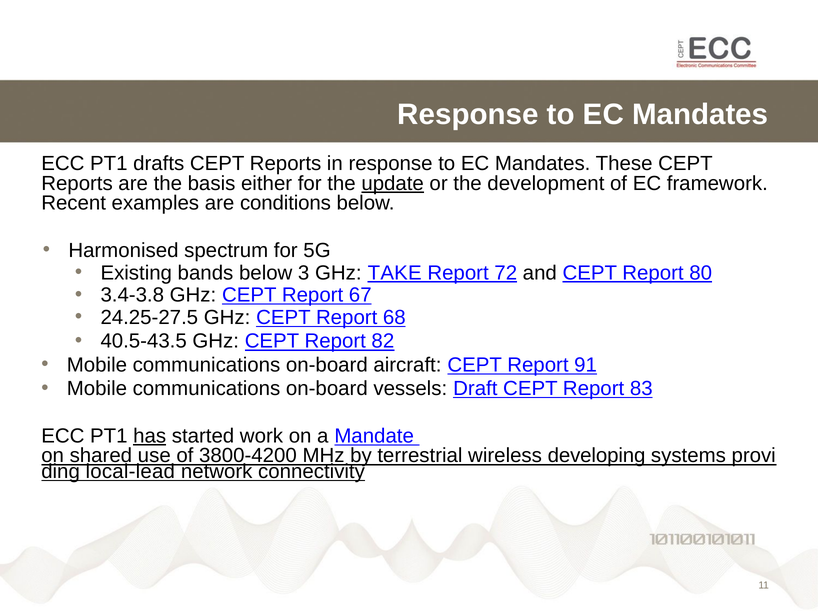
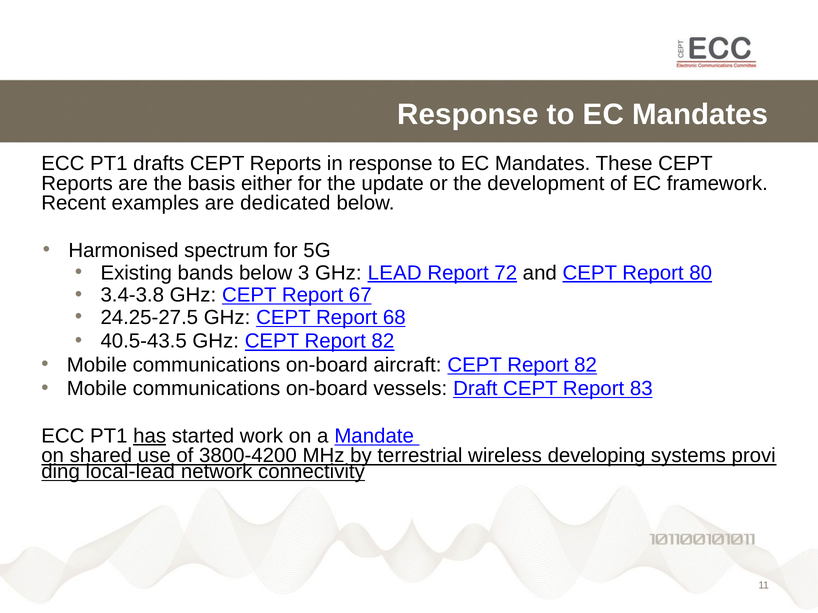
update underline: present -> none
conditions: conditions -> dedicated
TAKE: TAKE -> LEAD
aircraft CEPT Report 91: 91 -> 82
